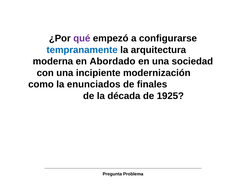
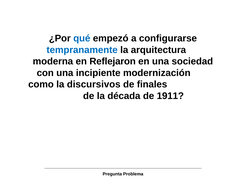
qué colour: purple -> blue
Abordado: Abordado -> Reflejaron
enunciados: enunciados -> discursivos
1925: 1925 -> 1911
